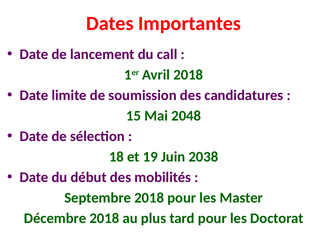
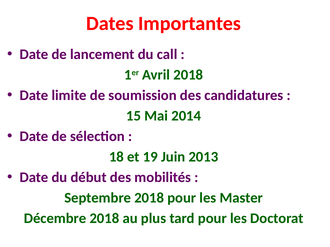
2048: 2048 -> 2014
2038: 2038 -> 2013
